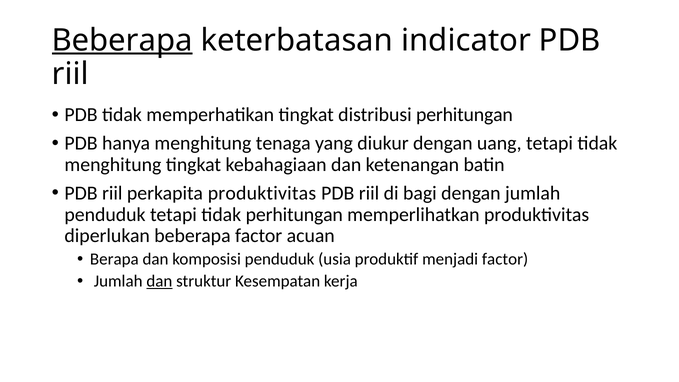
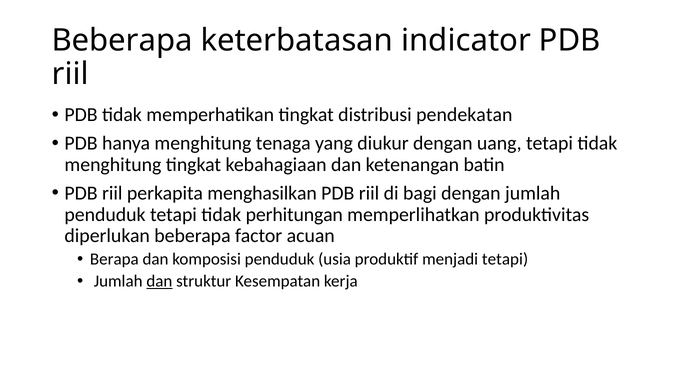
Beberapa at (122, 40) underline: present -> none
distribusi perhitungan: perhitungan -> pendekatan
perkapita produktivitas: produktivitas -> menghasilkan
menjadi factor: factor -> tetapi
